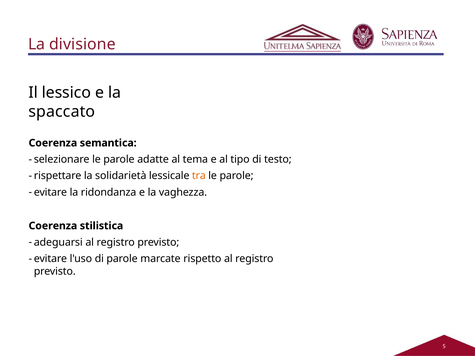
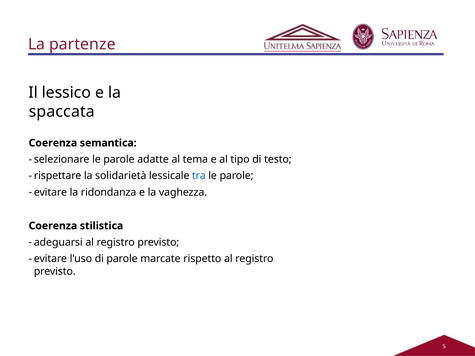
divisione: divisione -> partenze
spaccato: spaccato -> spaccata
tra colour: orange -> blue
